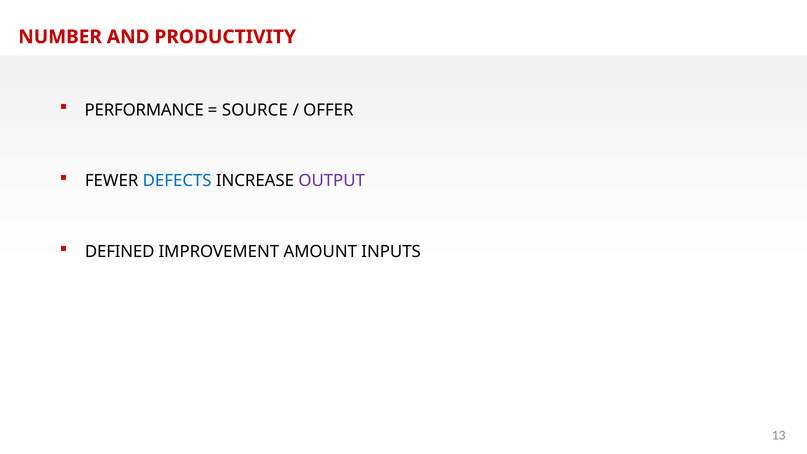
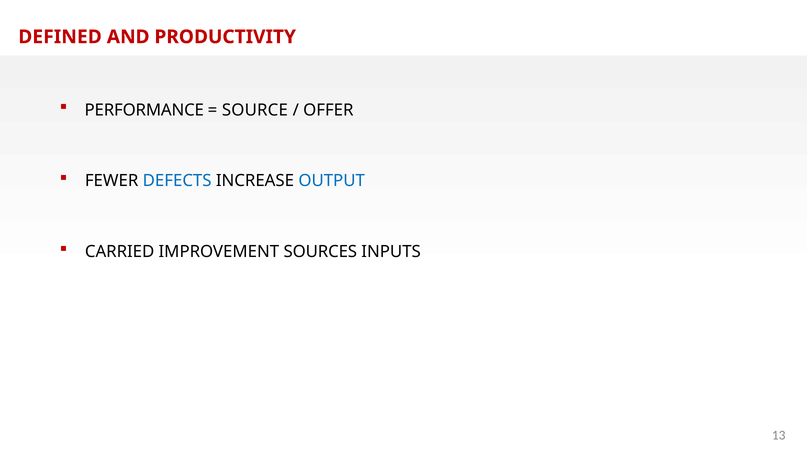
NUMBER: NUMBER -> DEFINED
OUTPUT colour: purple -> blue
DEFINED: DEFINED -> CARRIED
AMOUNT: AMOUNT -> SOURCES
